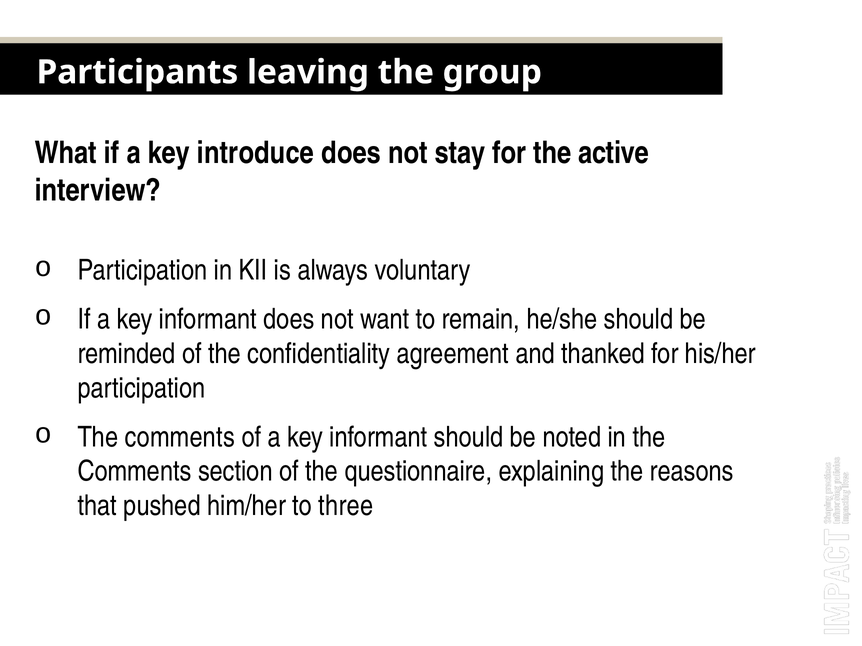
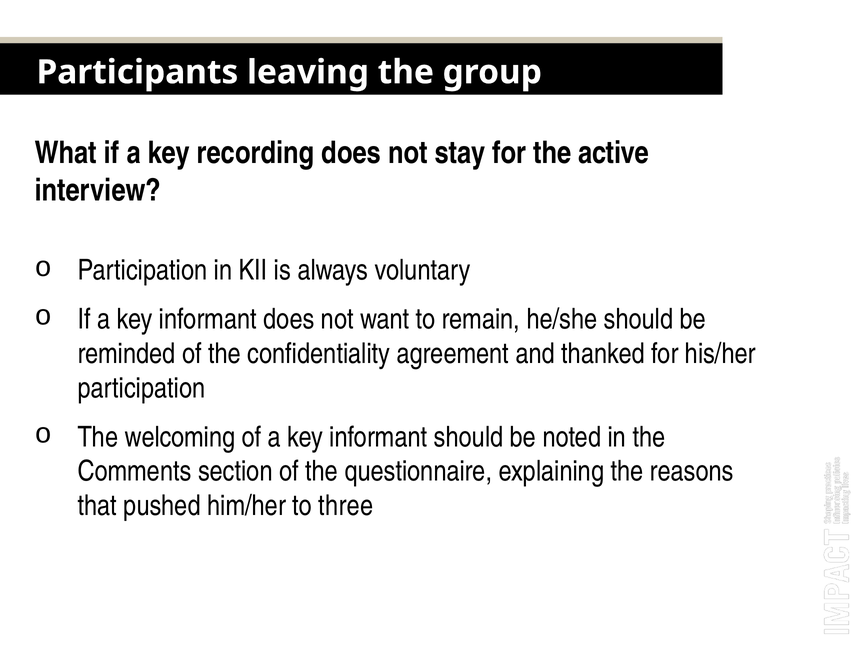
introduce: introduce -> recording
comments at (180, 437): comments -> welcoming
